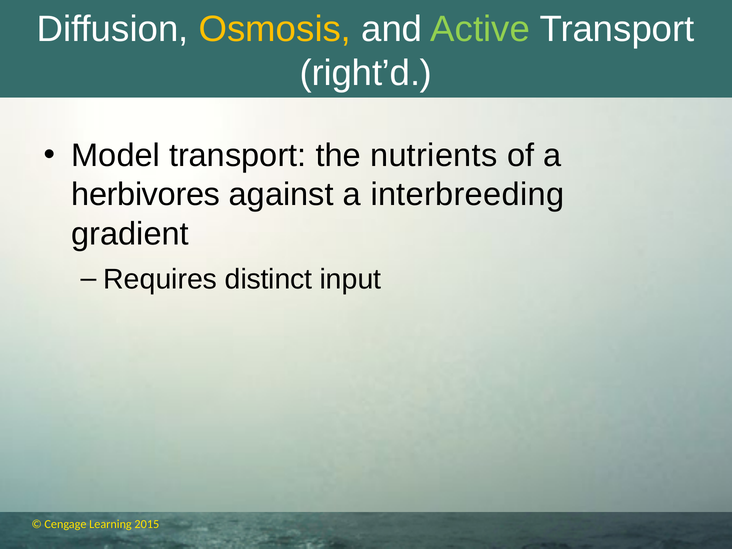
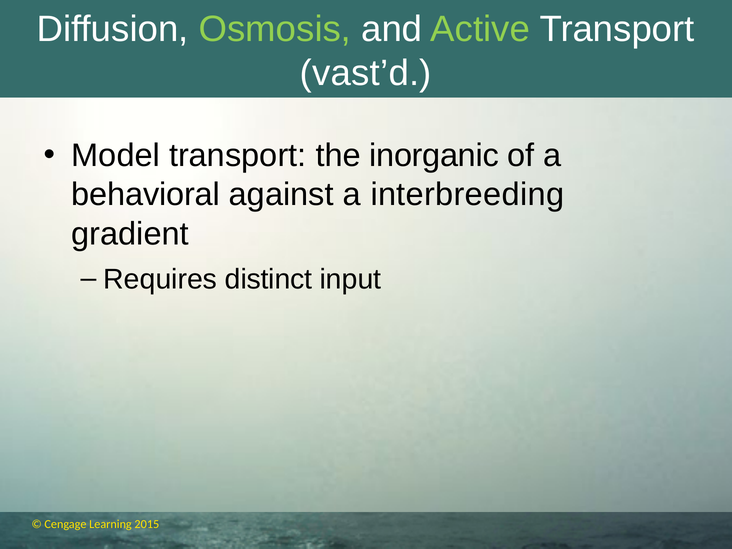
Osmosis colour: yellow -> light green
right’d: right’d -> vast’d
nutrients: nutrients -> inorganic
herbivores: herbivores -> behavioral
